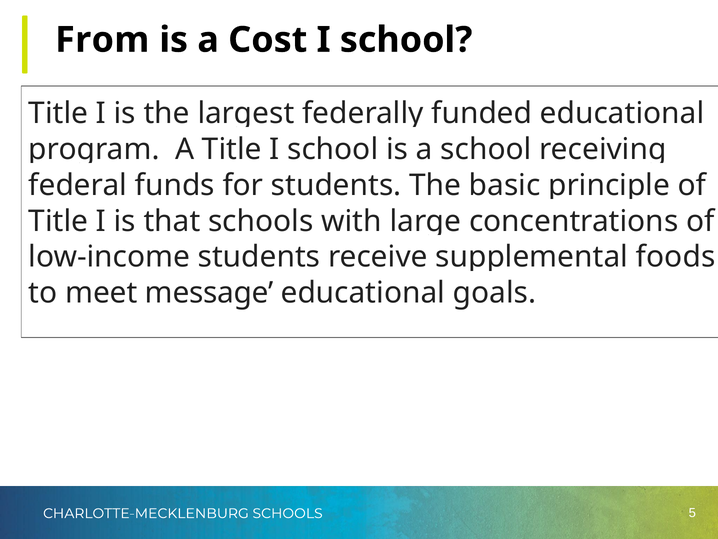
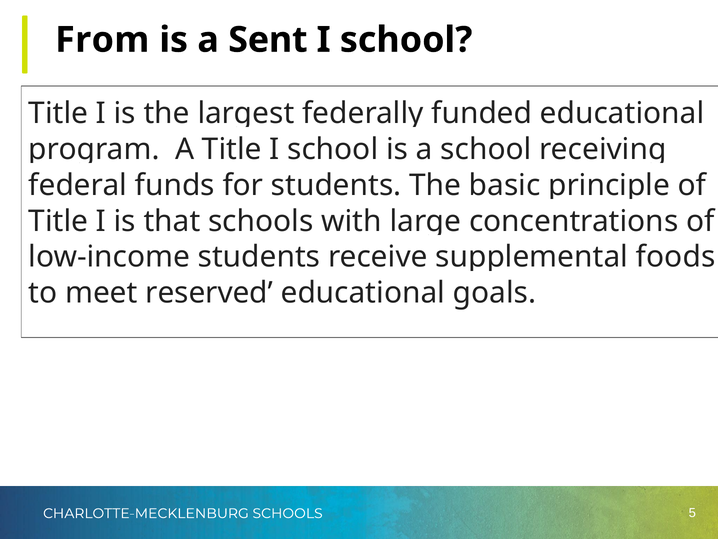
Cost: Cost -> Sent
message: message -> reserved
